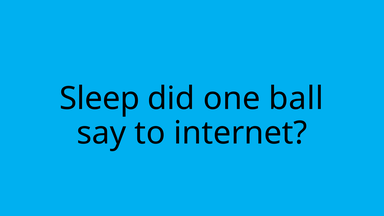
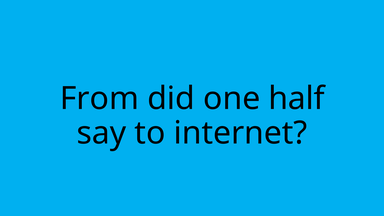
Sleep: Sleep -> From
ball: ball -> half
